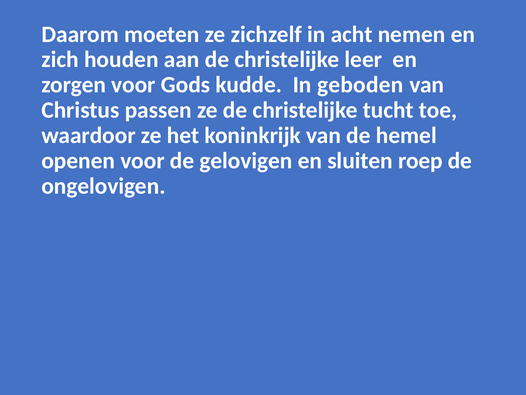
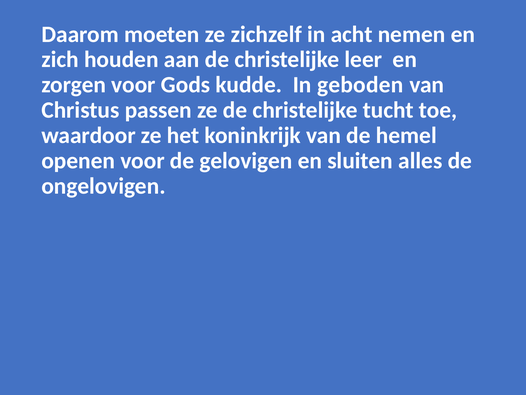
roep: roep -> alles
